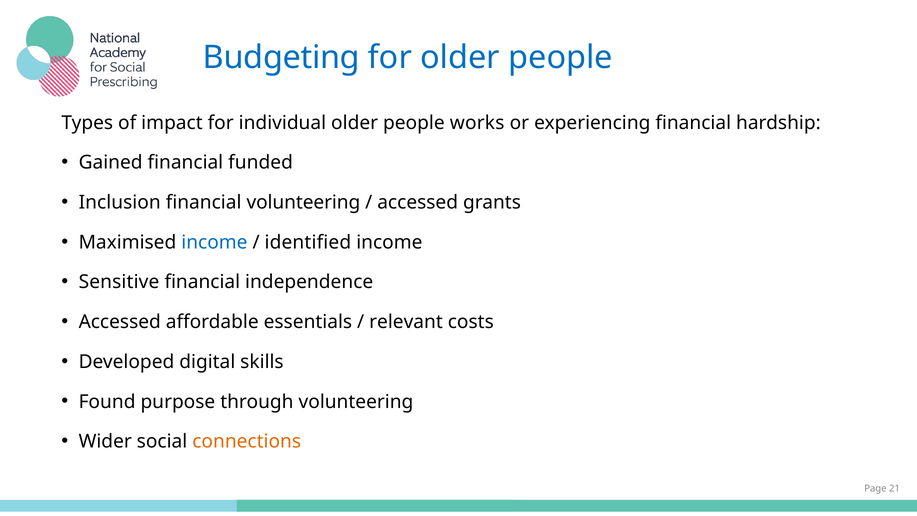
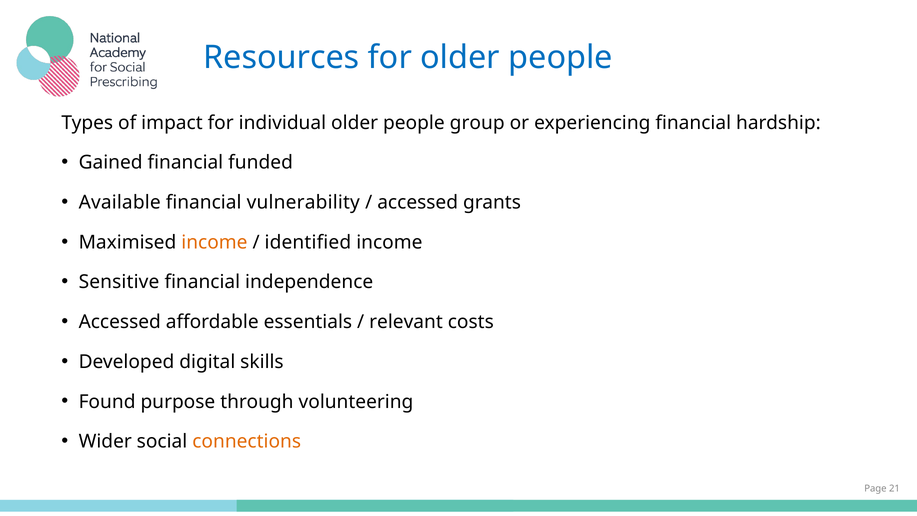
Budgeting: Budgeting -> Resources
works: works -> group
Inclusion: Inclusion -> Available
financial volunteering: volunteering -> vulnerability
income at (214, 242) colour: blue -> orange
